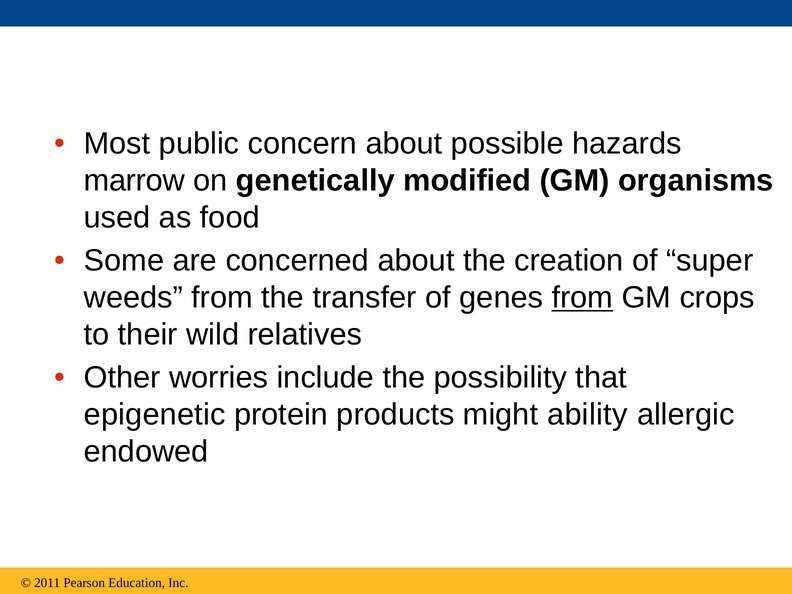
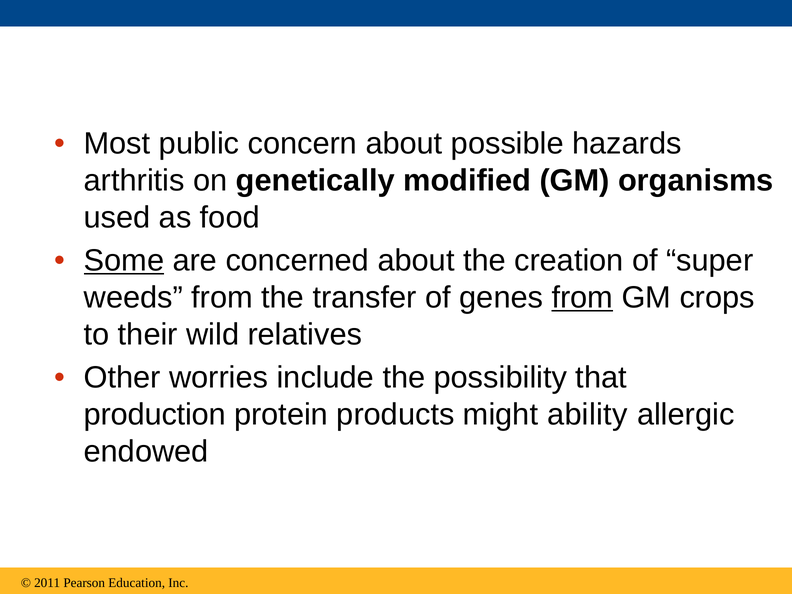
marrow: marrow -> arthritis
Some underline: none -> present
epigenetic: epigenetic -> production
